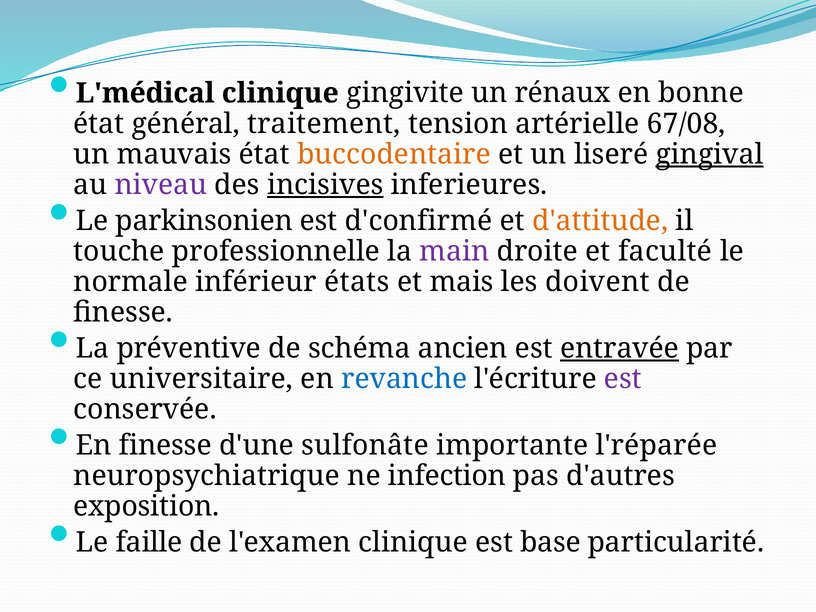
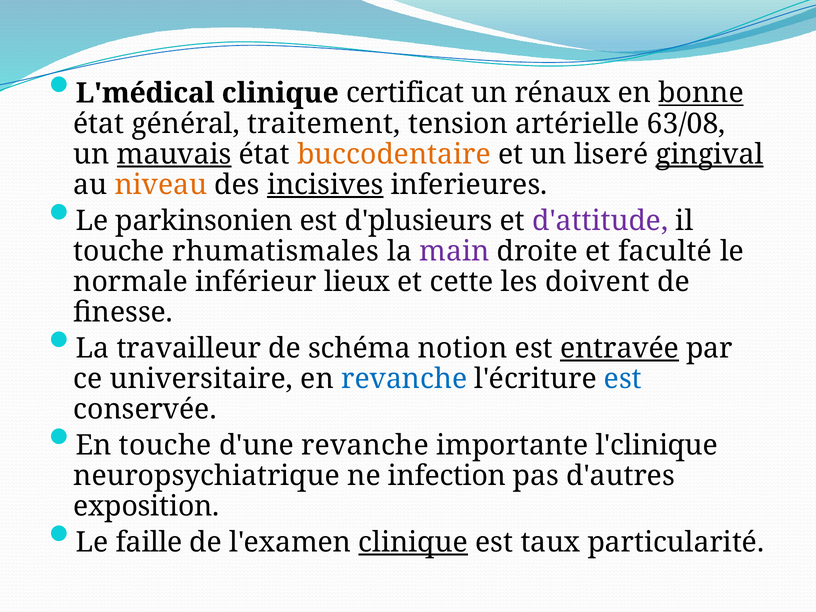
gingivite: gingivite -> certificat
bonne underline: none -> present
67/08: 67/08 -> 63/08
mauvais underline: none -> present
niveau colour: purple -> orange
d'confirmé: d'confirmé -> d'plusieurs
d'attitude colour: orange -> purple
professionnelle: professionnelle -> rhumatismales
états: états -> lieux
mais: mais -> cette
préventive: préventive -> travailleur
ancien: ancien -> notion
est at (623, 379) colour: purple -> blue
En finesse: finesse -> touche
d'une sulfonâte: sulfonâte -> revanche
l'réparée: l'réparée -> l'clinique
clinique at (413, 542) underline: none -> present
base: base -> taux
